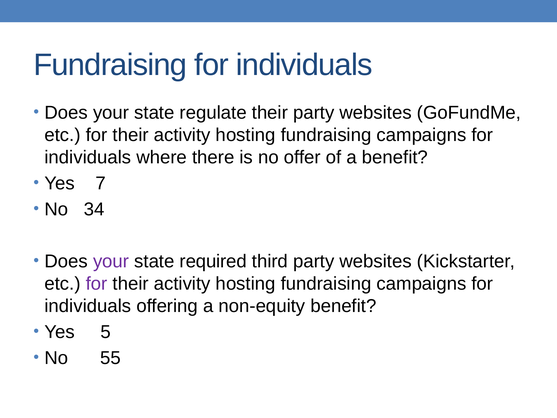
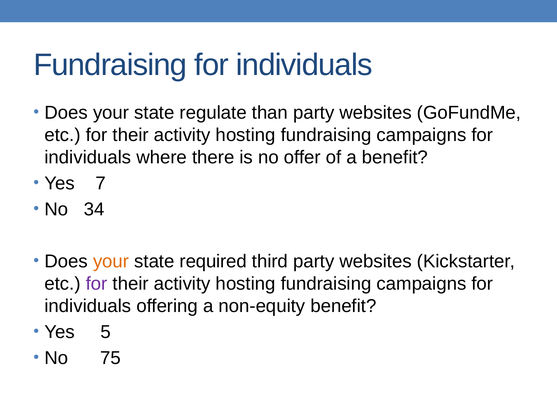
regulate their: their -> than
your at (111, 261) colour: purple -> orange
55: 55 -> 75
